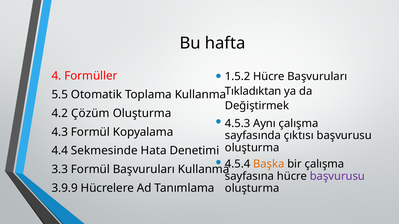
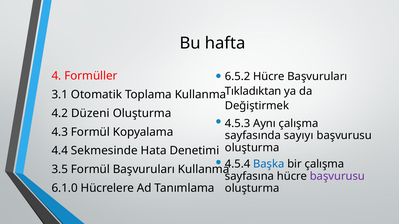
1.5.2: 1.5.2 -> 6.5.2
5.5: 5.5 -> 3.1
Çözüm: Çözüm -> Düzeni
çıktısı: çıktısı -> sayıyı
Başka colour: orange -> blue
3.3: 3.3 -> 3.5
3.9.9: 3.9.9 -> 6.1.0
